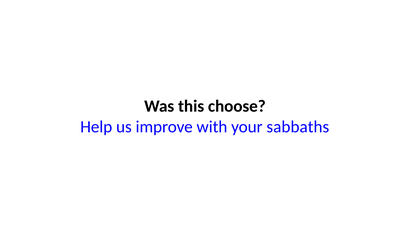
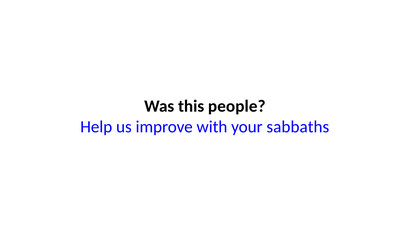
choose: choose -> people
